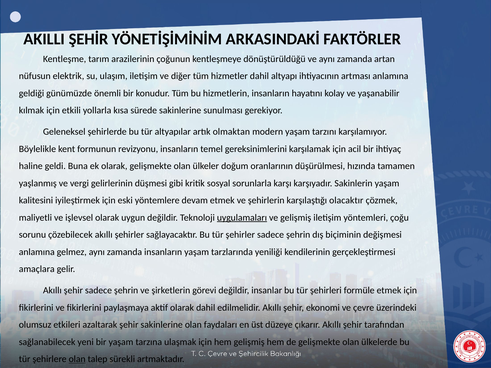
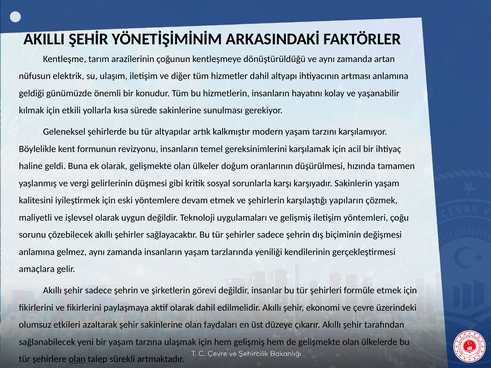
olmaktan: olmaktan -> kalkmıştır
olacaktır: olacaktır -> yapıların
uygulamaları underline: present -> none
